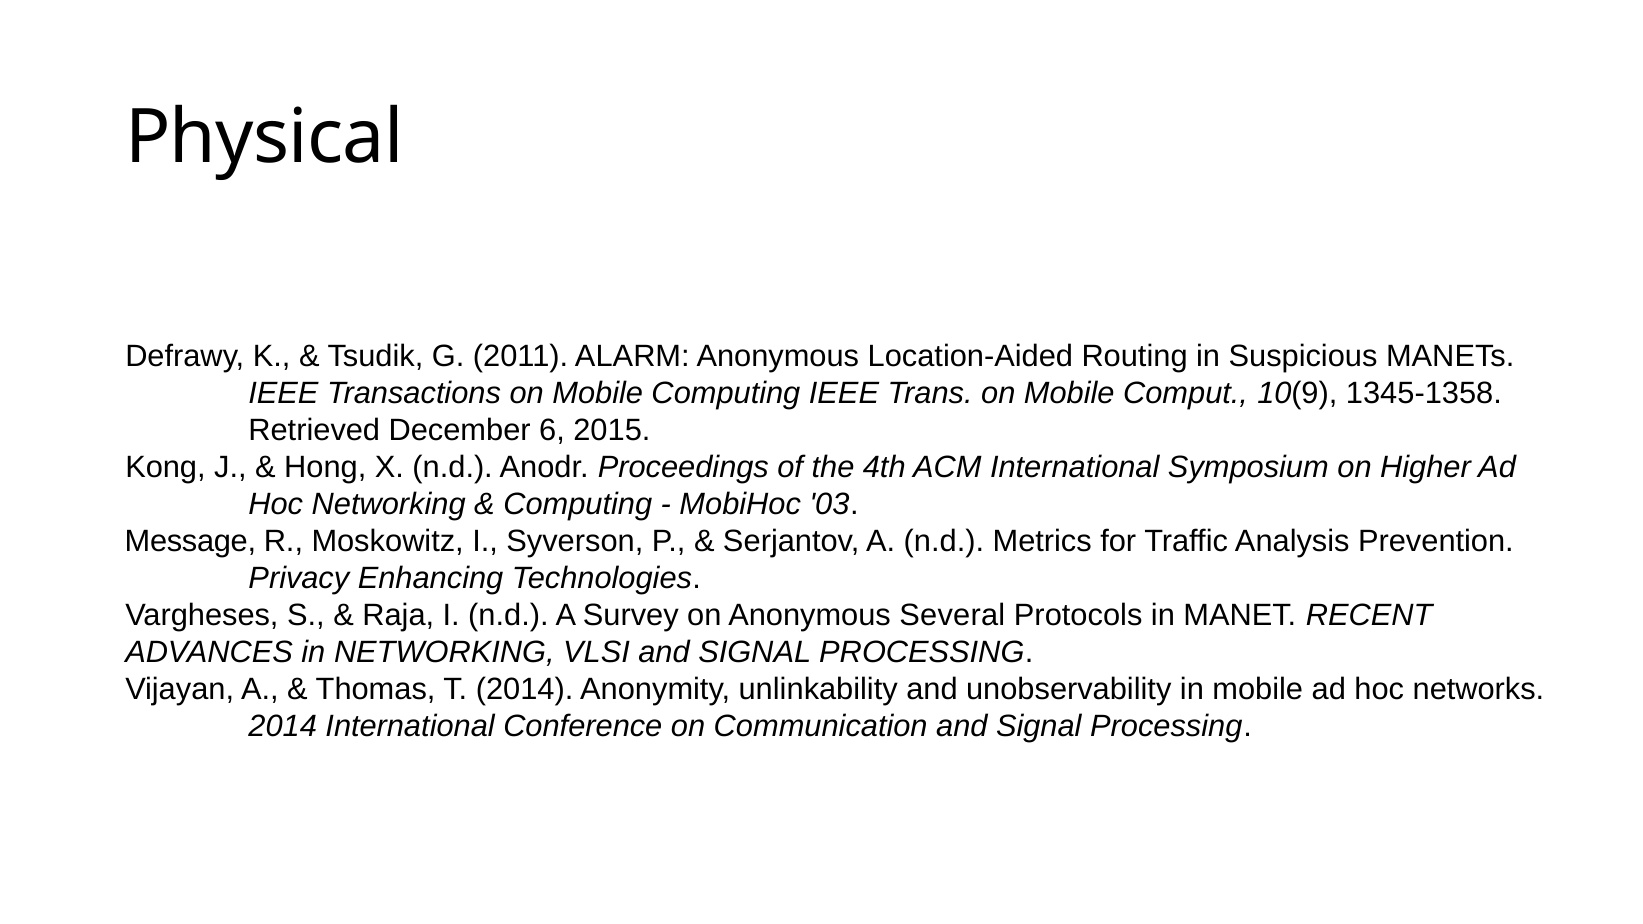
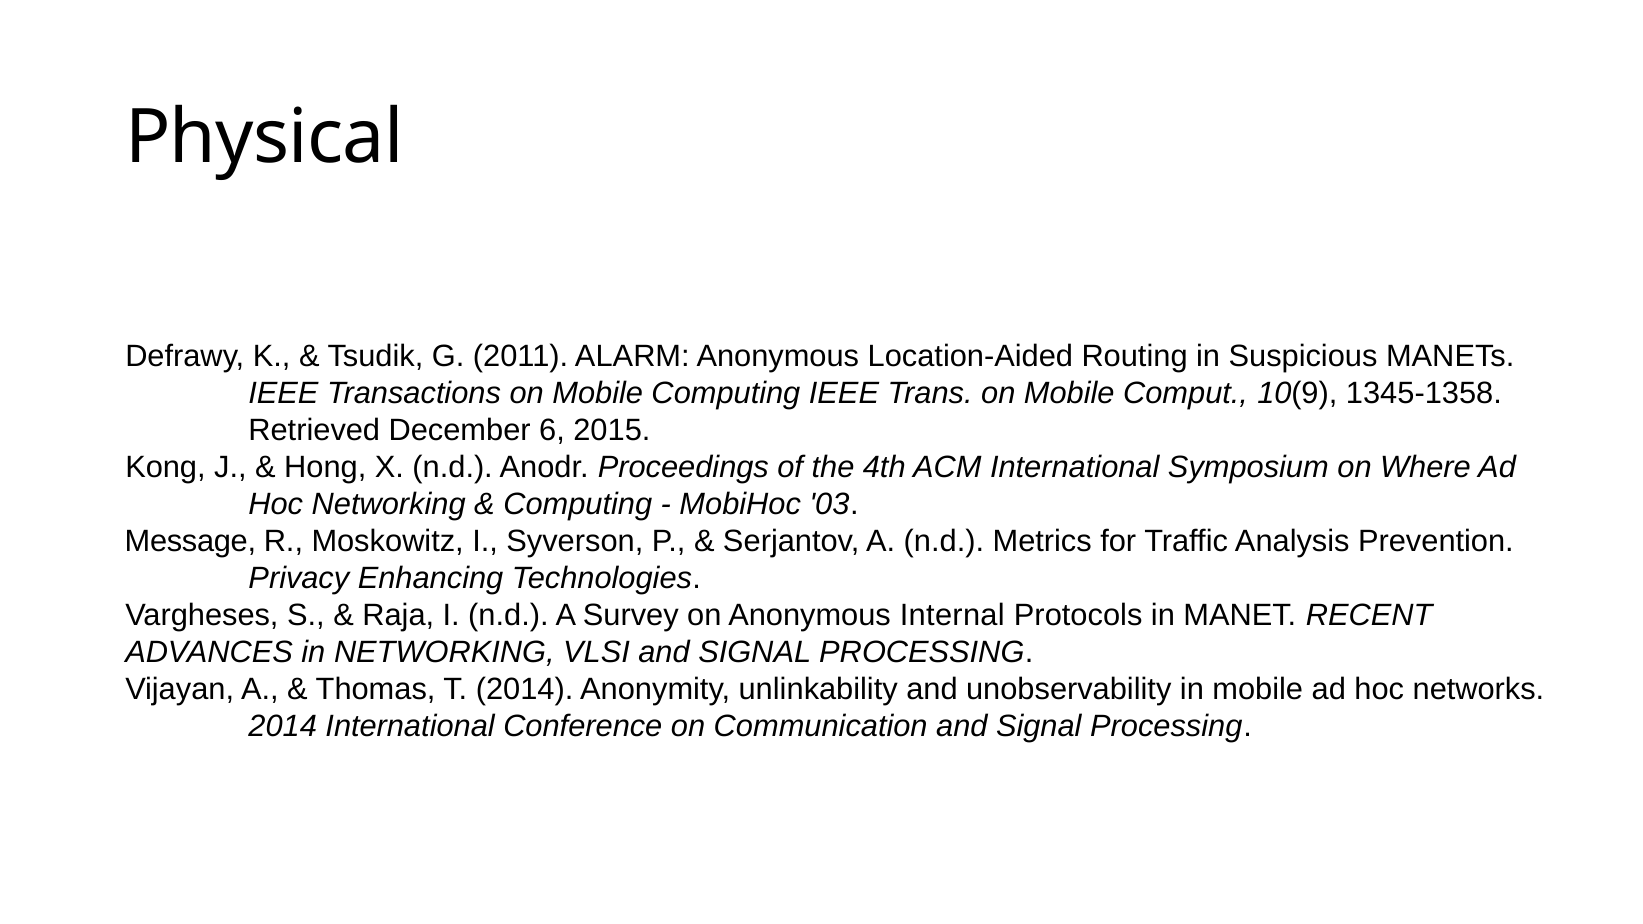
Higher: Higher -> Where
Several: Several -> Internal
